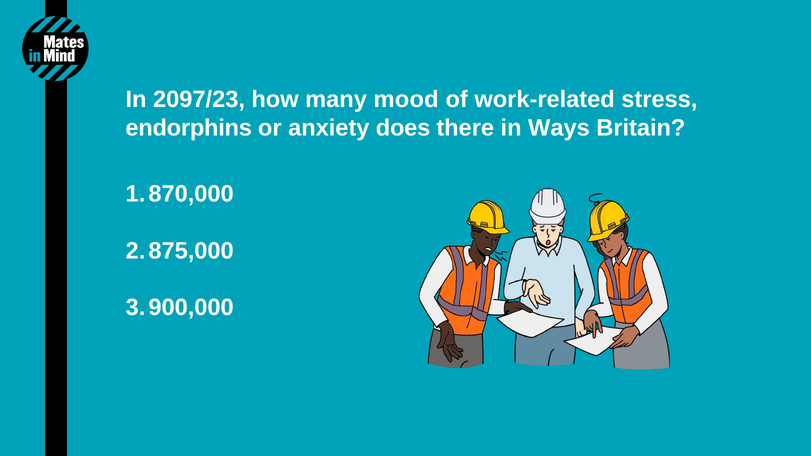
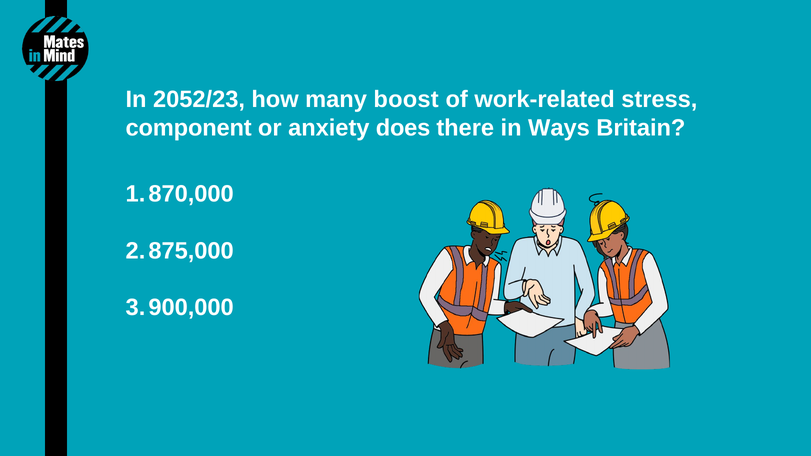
2097/23: 2097/23 -> 2052/23
mood: mood -> boost
endorphins: endorphins -> component
